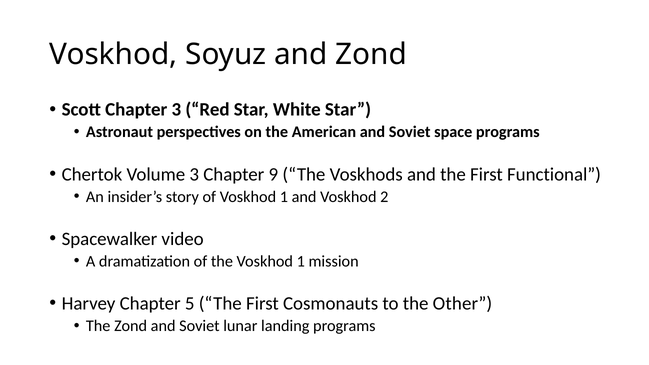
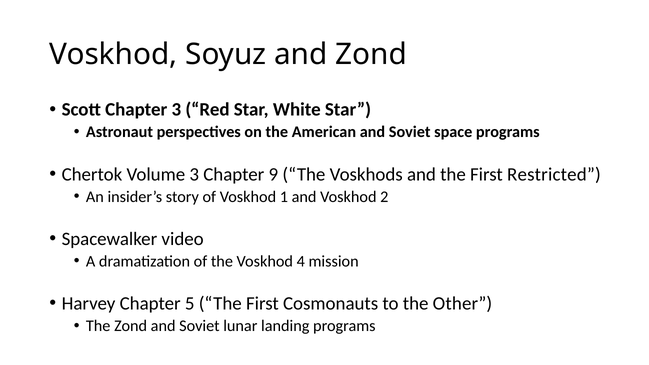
Functional: Functional -> Restricted
the Voskhod 1: 1 -> 4
